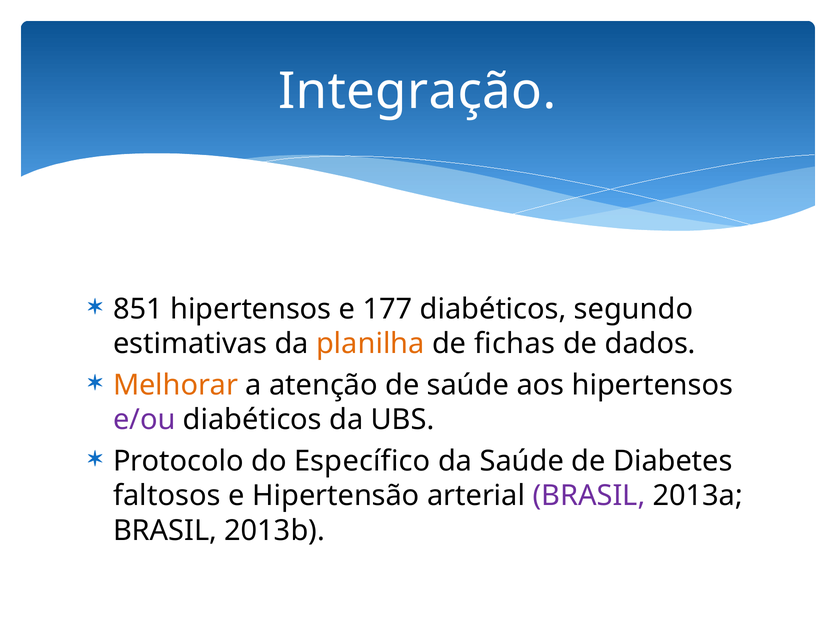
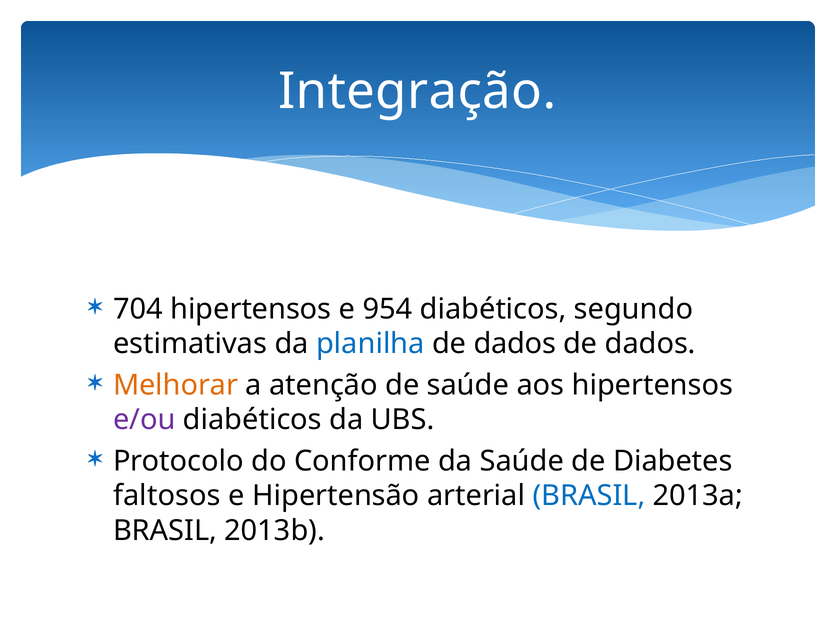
851: 851 -> 704
177: 177 -> 954
planilha colour: orange -> blue
fichas at (515, 344): fichas -> dados
Específico: Específico -> Conforme
BRASIL at (589, 496) colour: purple -> blue
